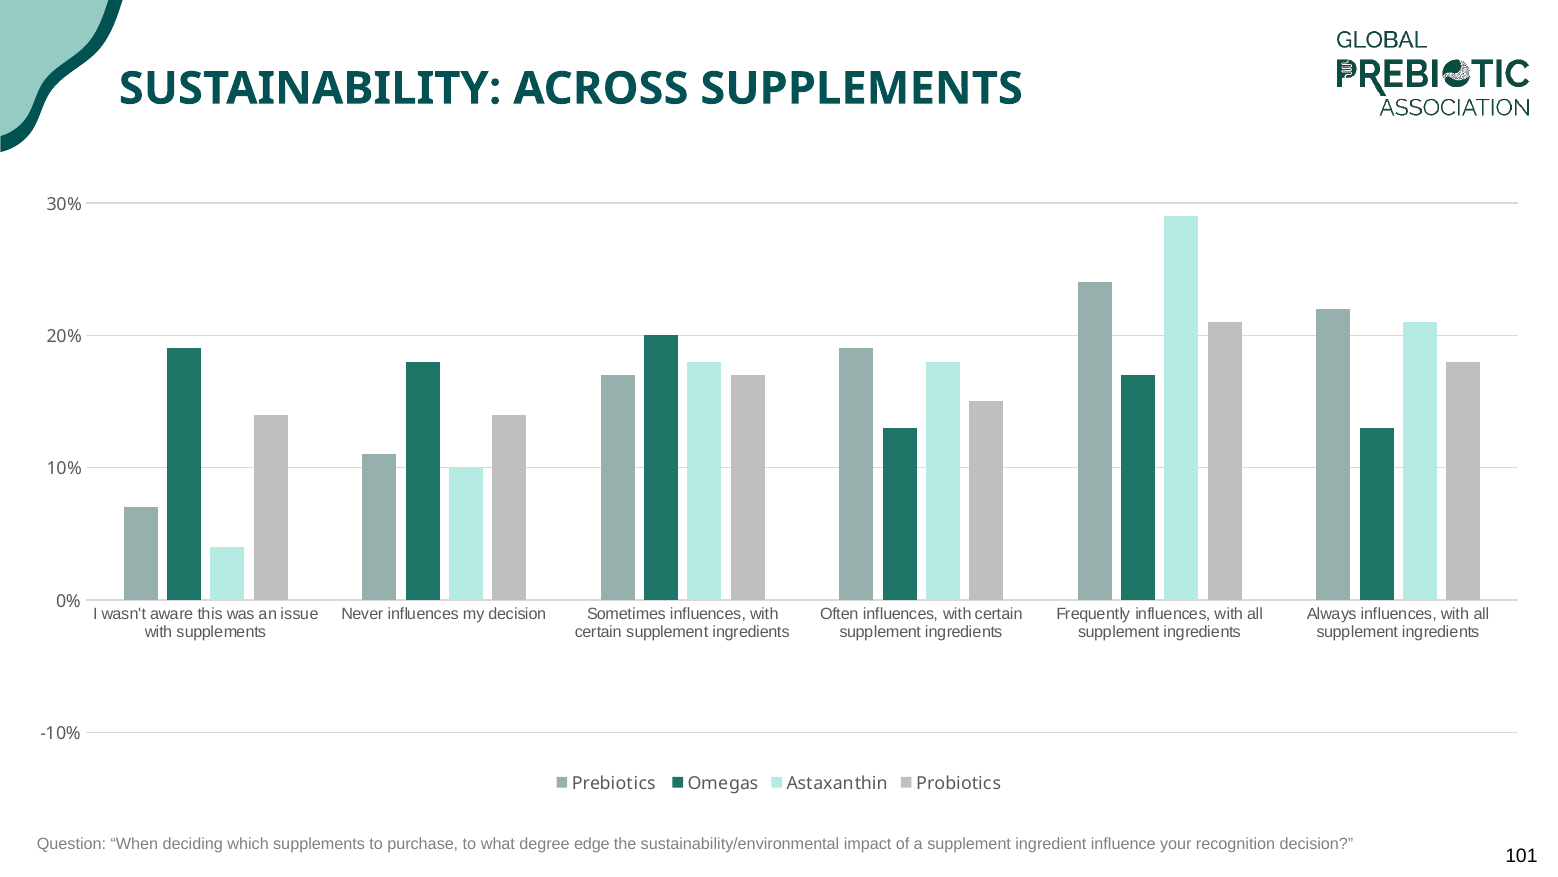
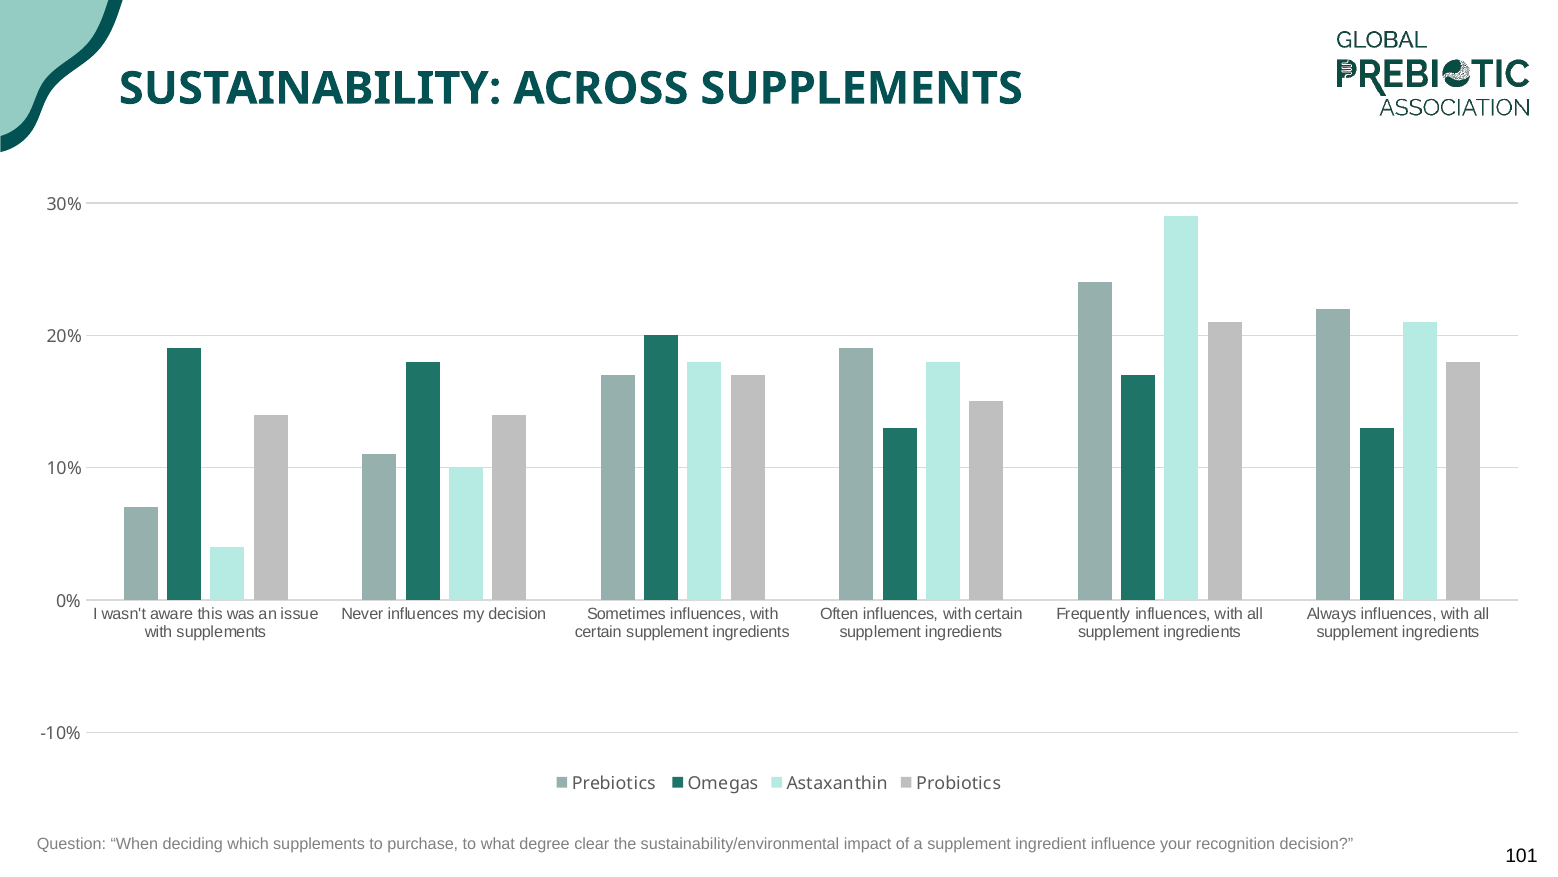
edge: edge -> clear
